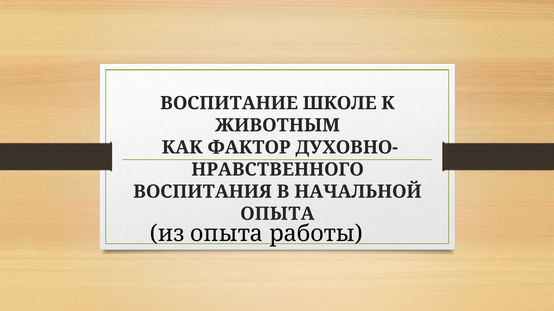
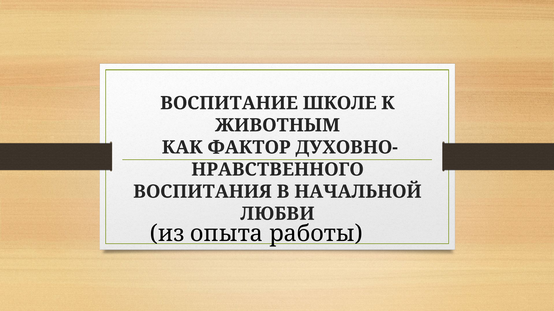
ОПЫТА at (277, 214): ОПЫТА -> ЛЮБВИ
